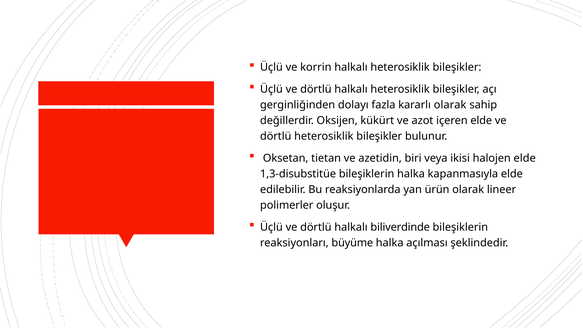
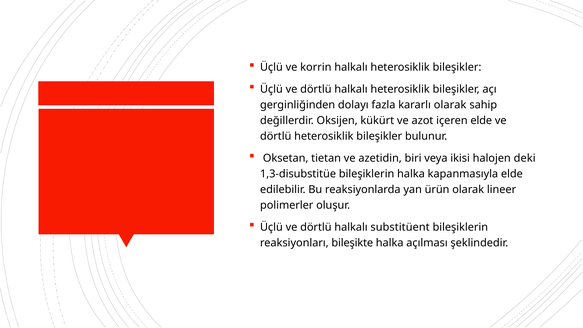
halojen elde: elde -> deki
biliverdinde: biliverdinde -> substitüent
büyüme: büyüme -> bileşikte
